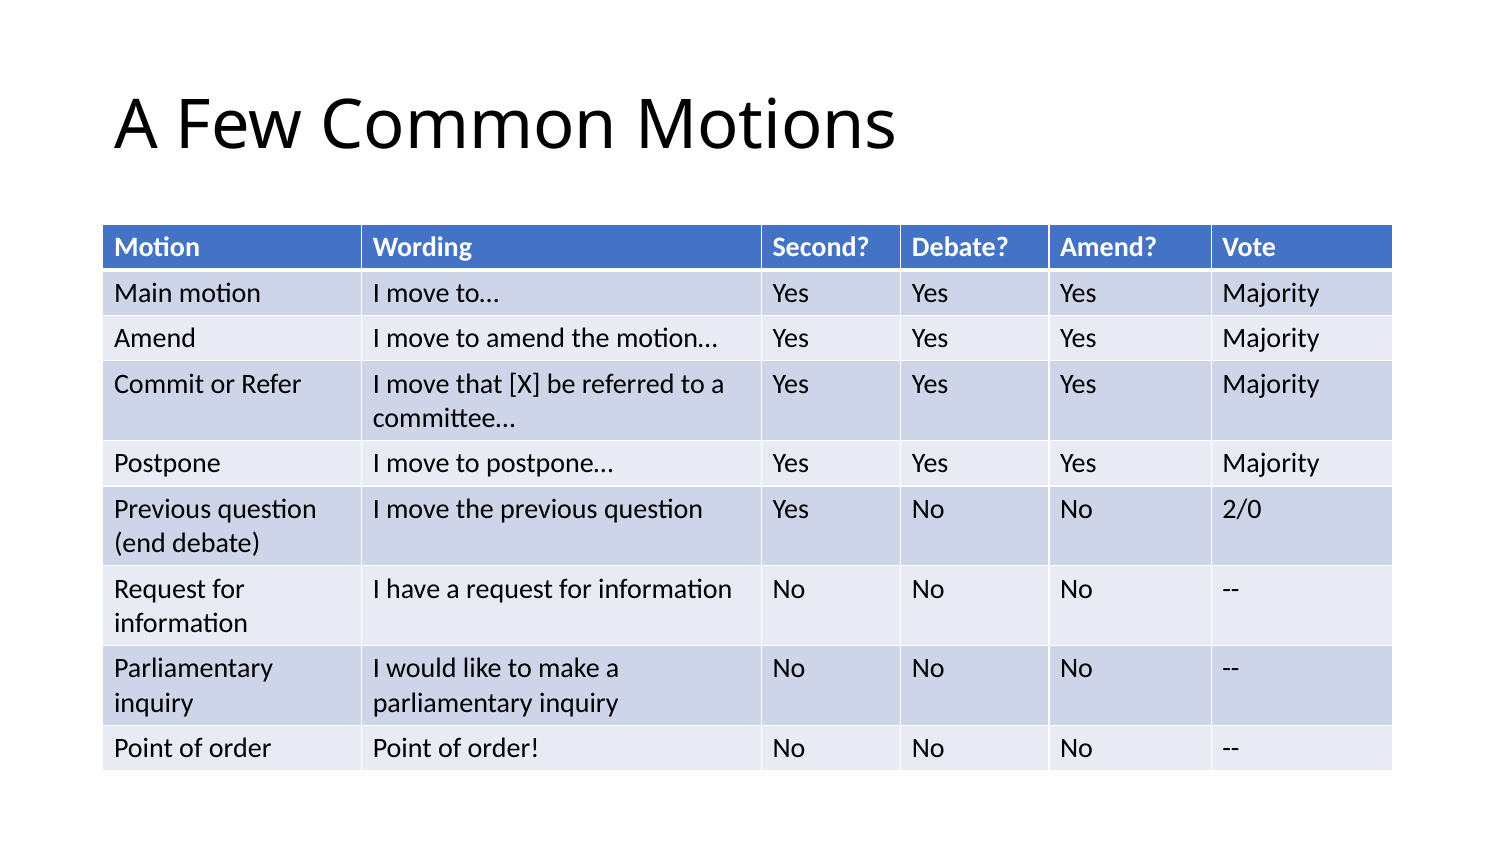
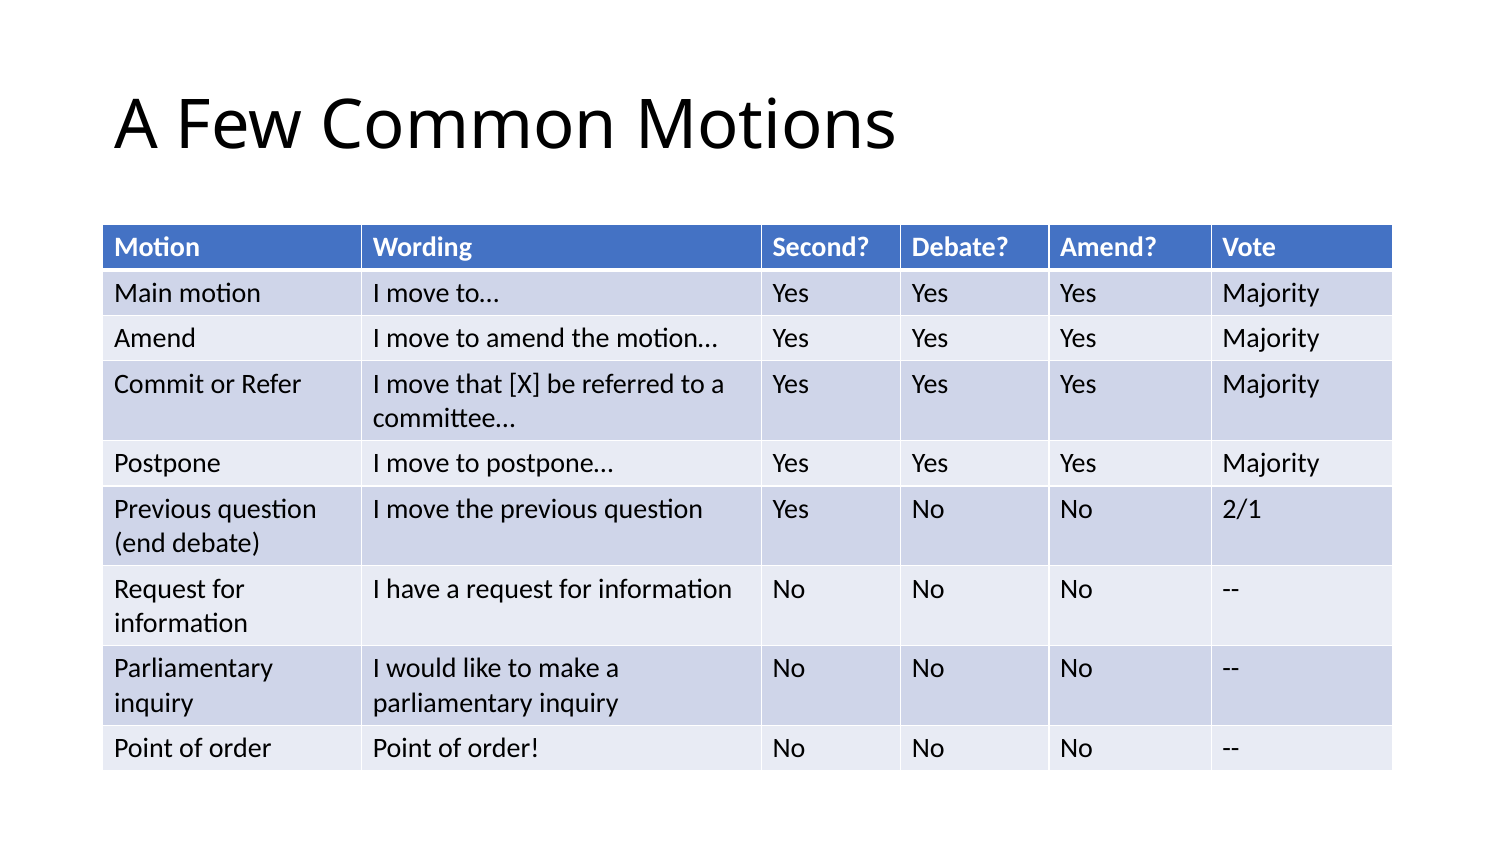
2/0: 2/0 -> 2/1
